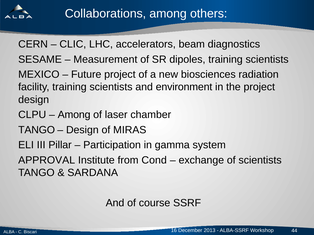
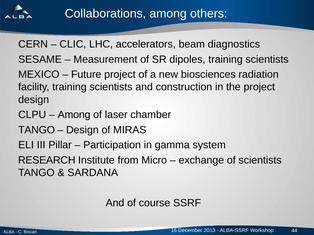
environment: environment -> construction
APPROVAL: APPROVAL -> RESEARCH
Cond: Cond -> Micro
